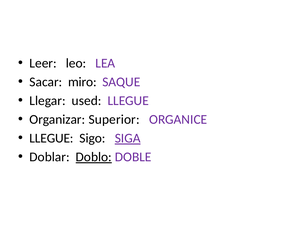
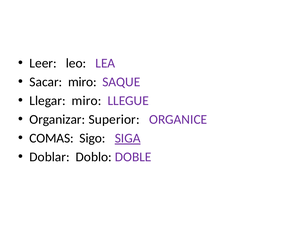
Llegar used: used -> miro
LLEGUE at (51, 139): LLEGUE -> COMAS
Doblo underline: present -> none
